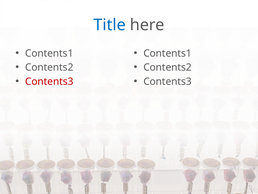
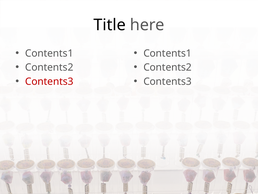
Title colour: blue -> black
